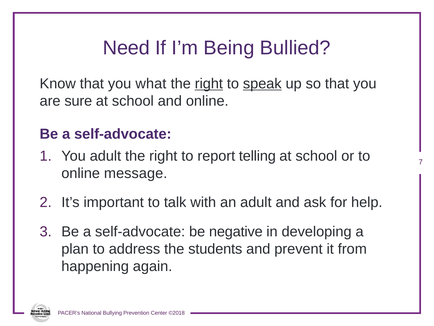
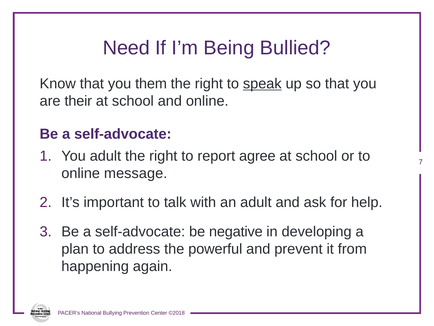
what: what -> them
right at (209, 84) underline: present -> none
sure: sure -> their
telling: telling -> agree
students: students -> powerful
